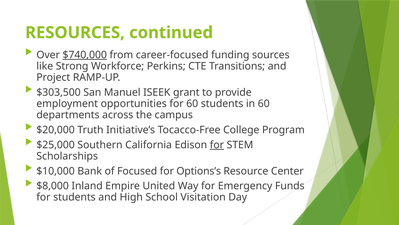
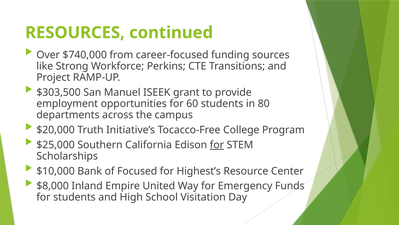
$740,000 underline: present -> none
in 60: 60 -> 80
Options’s: Options’s -> Highest’s
